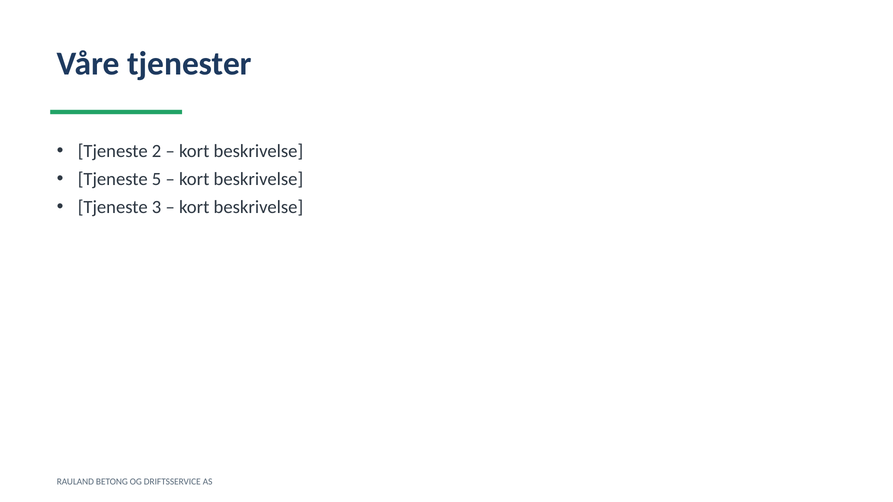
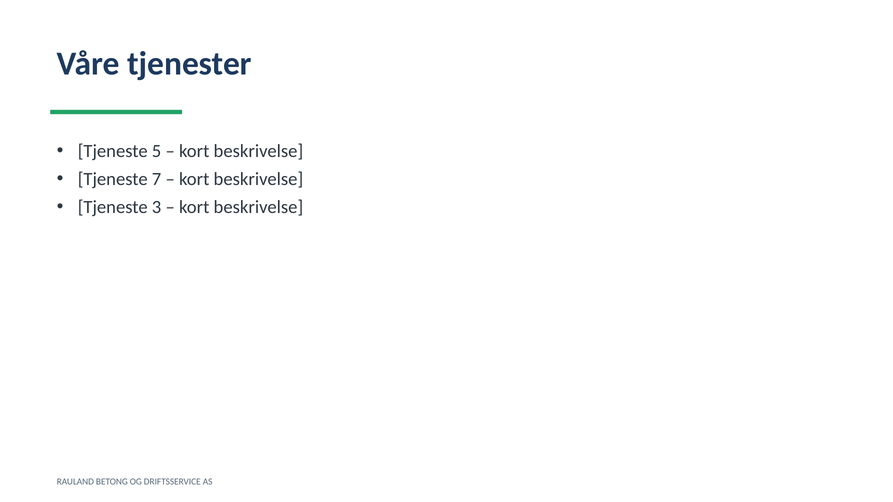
2: 2 -> 5
5: 5 -> 7
